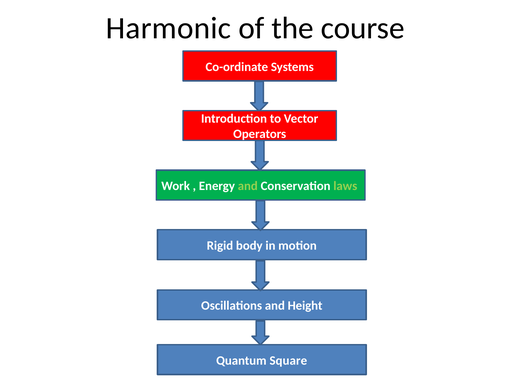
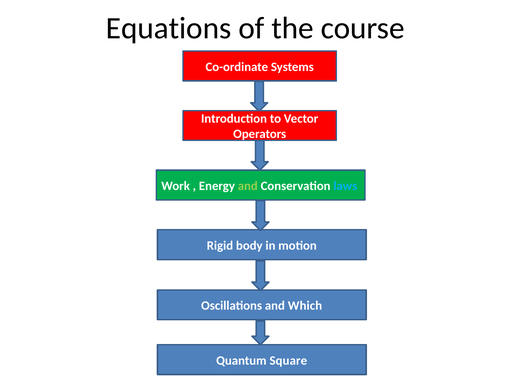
Harmonic: Harmonic -> Equations
laws colour: light green -> light blue
Height: Height -> Which
